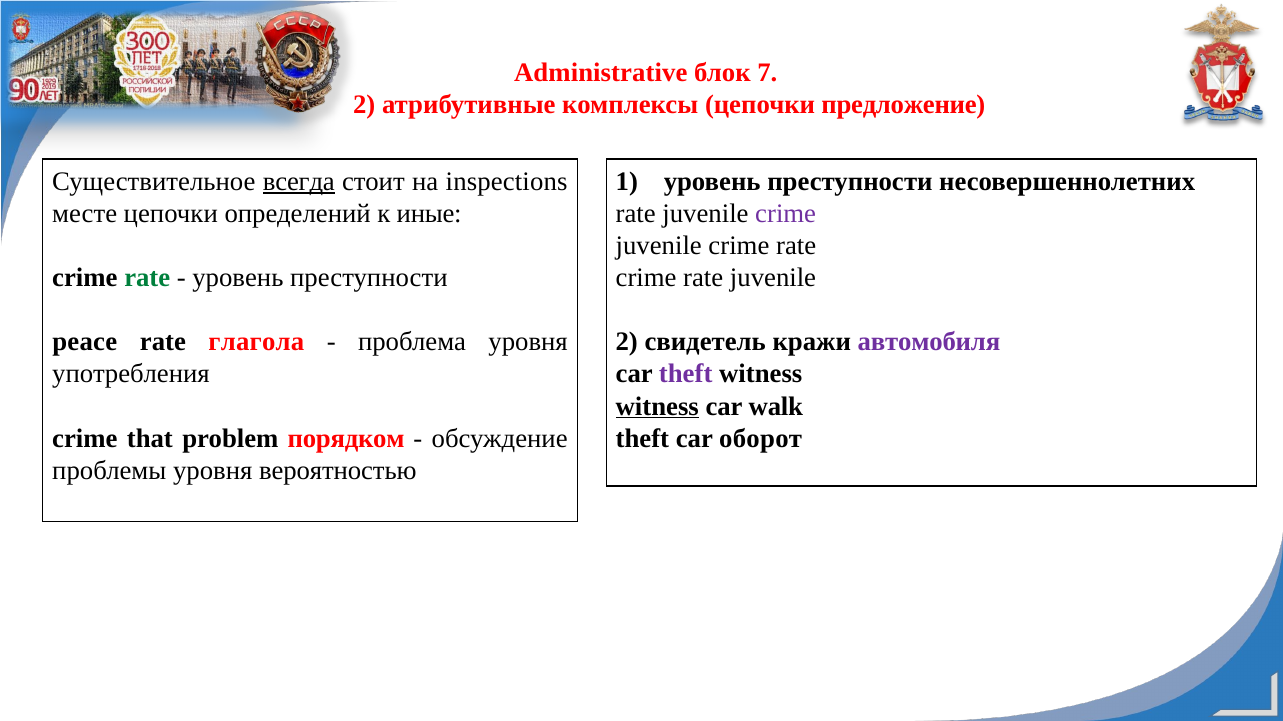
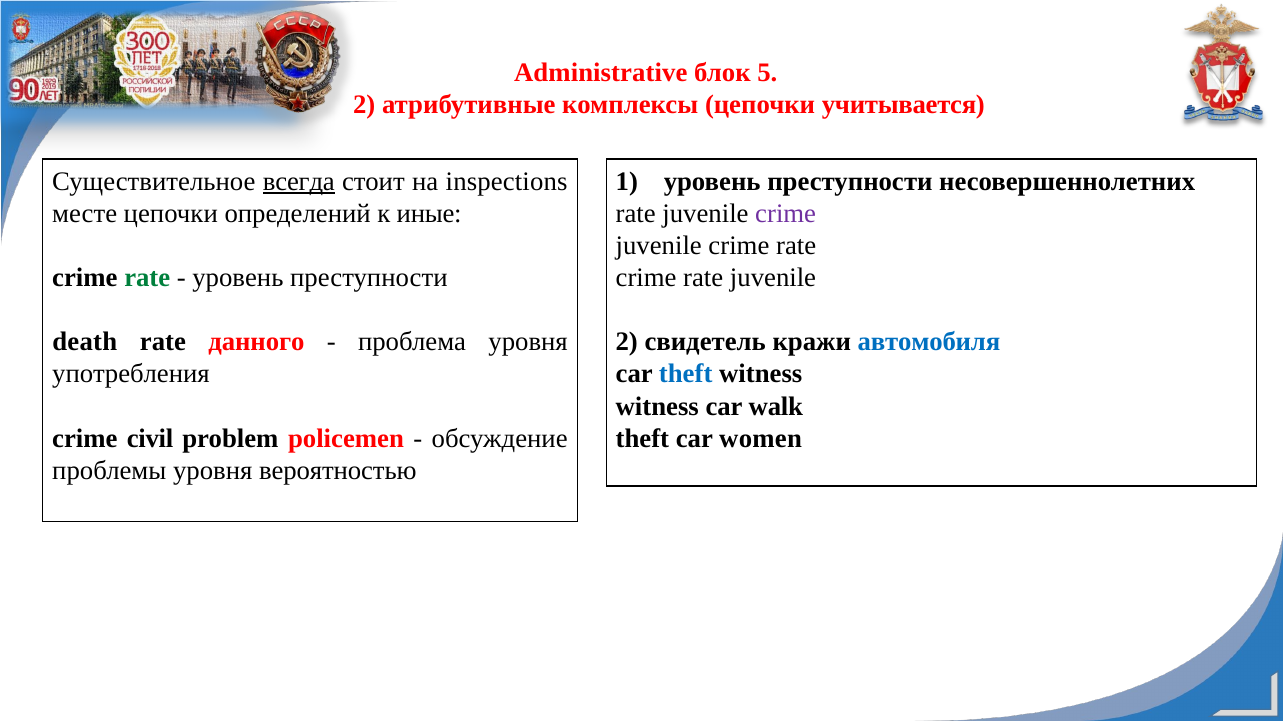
7: 7 -> 5
предложение: предложение -> учитывается
peace: peace -> death
глагола: глагола -> данного
автомобиля colour: purple -> blue
theft at (686, 374) colour: purple -> blue
witness at (657, 407) underline: present -> none
that: that -> civil
порядком: порядком -> policemen
оборот: оборот -> women
